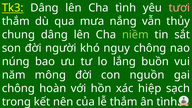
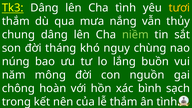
tươi colour: pink -> yellow
người: người -> tháng
nguy chông: chông -> chùng
hiệp: hiệp -> bình
